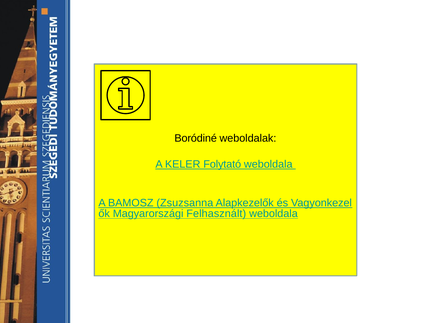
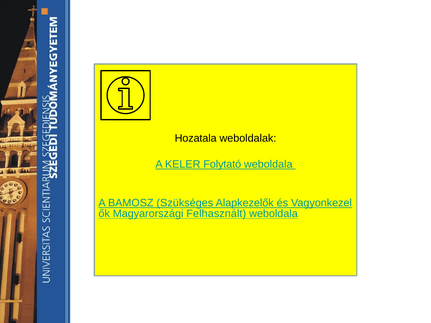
Boródiné: Boródiné -> Hozatala
Zsuzsanna: Zsuzsanna -> Szükséges
